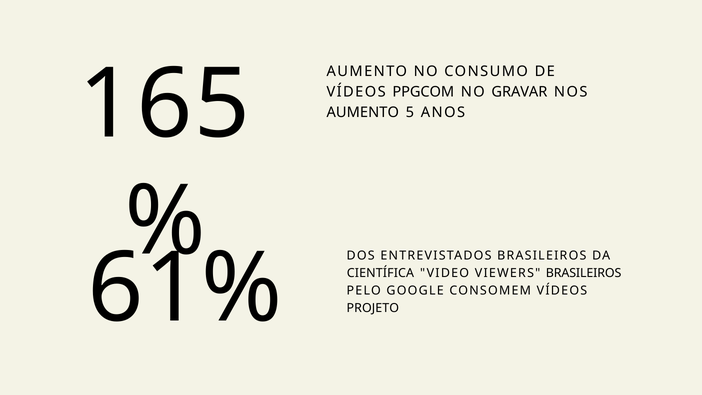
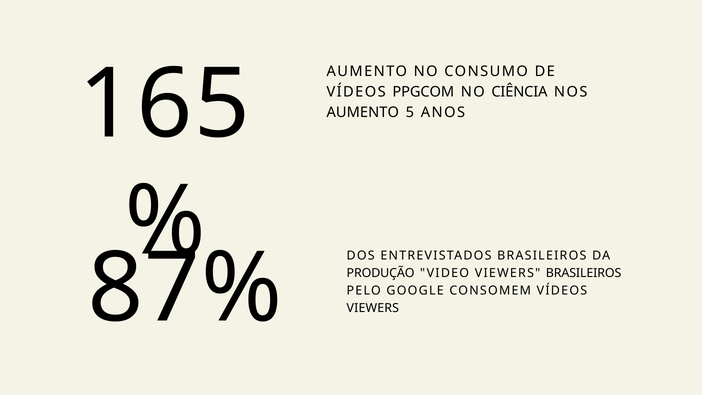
GRAVAR: GRAVAR -> CIÊNCIA
61%: 61% -> 87%
CIENTÍFICA: CIENTÍFICA -> PRODUÇÃO
PROJETO at (373, 308): PROJETO -> VIEWERS
